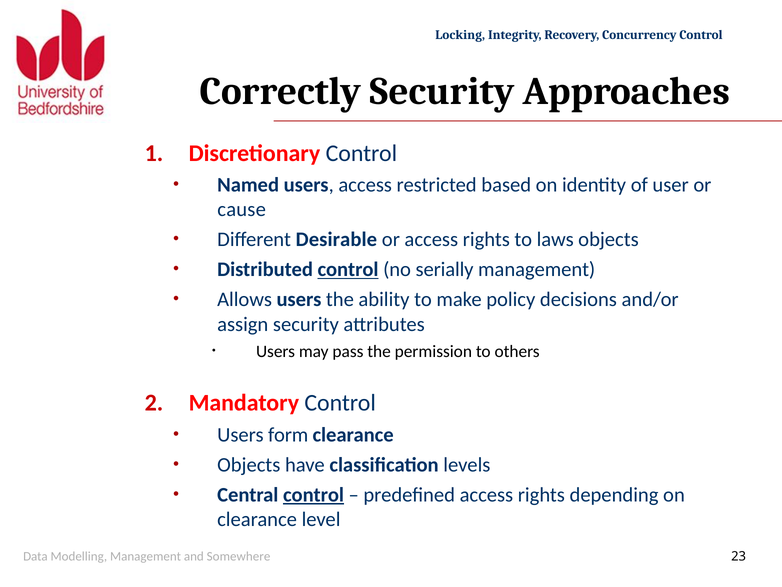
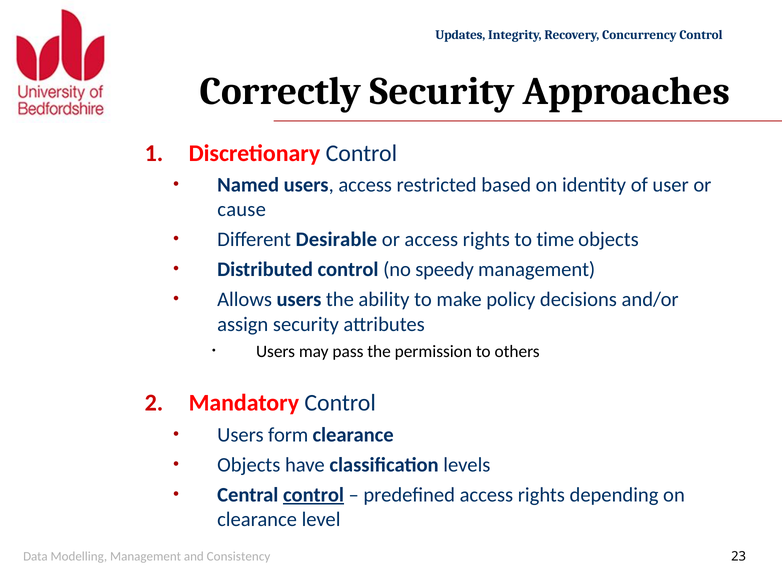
Locking: Locking -> Updates
laws: laws -> time
control at (348, 269) underline: present -> none
serially: serially -> speedy
Somewhere: Somewhere -> Consistency
